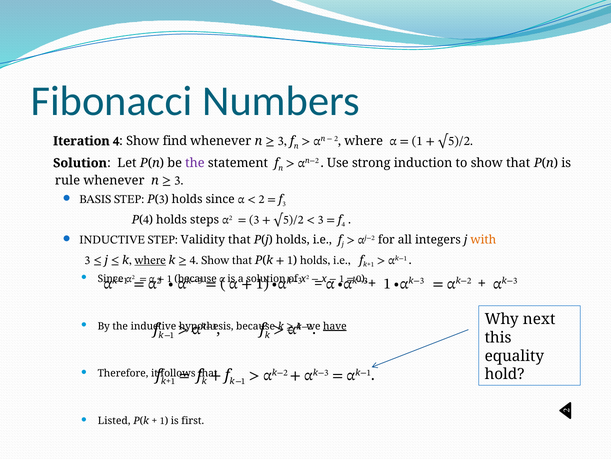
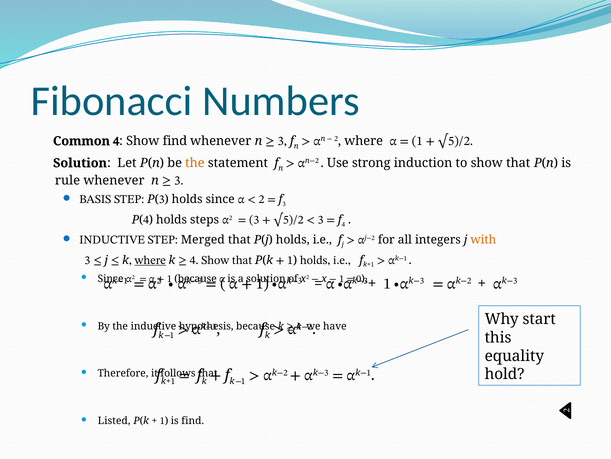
Iteration: Iteration -> Common
the at (195, 163) colour: purple -> orange
Validity: Validity -> Merged
next: next -> start
have underline: present -> none
is first: first -> find
